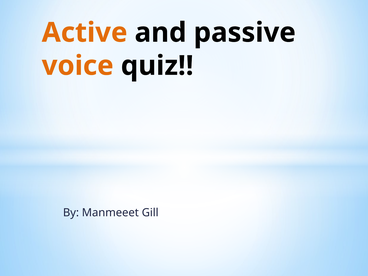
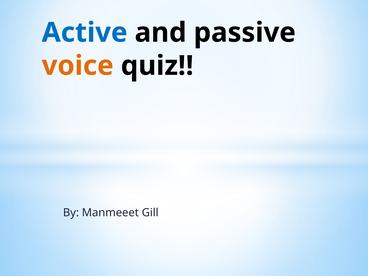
Active colour: orange -> blue
